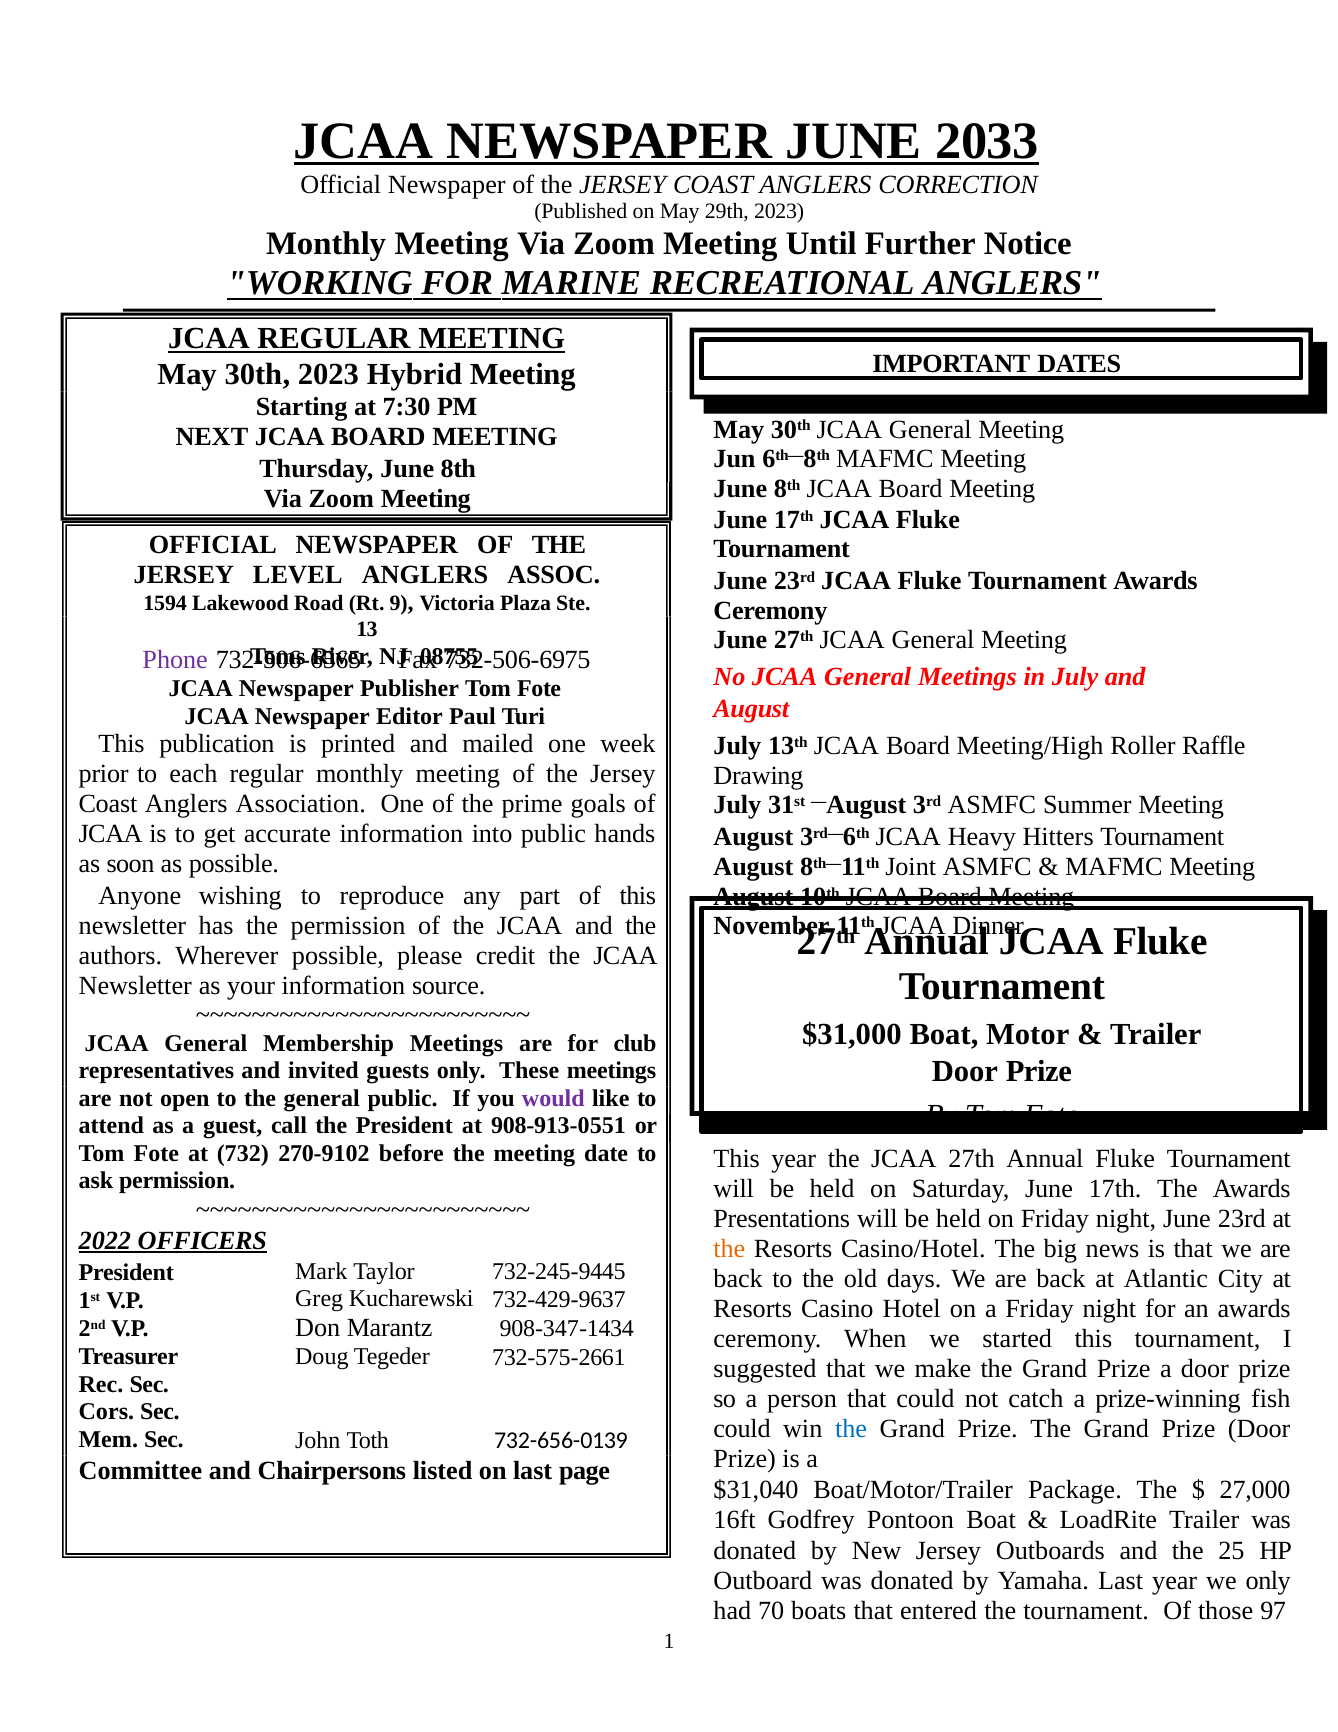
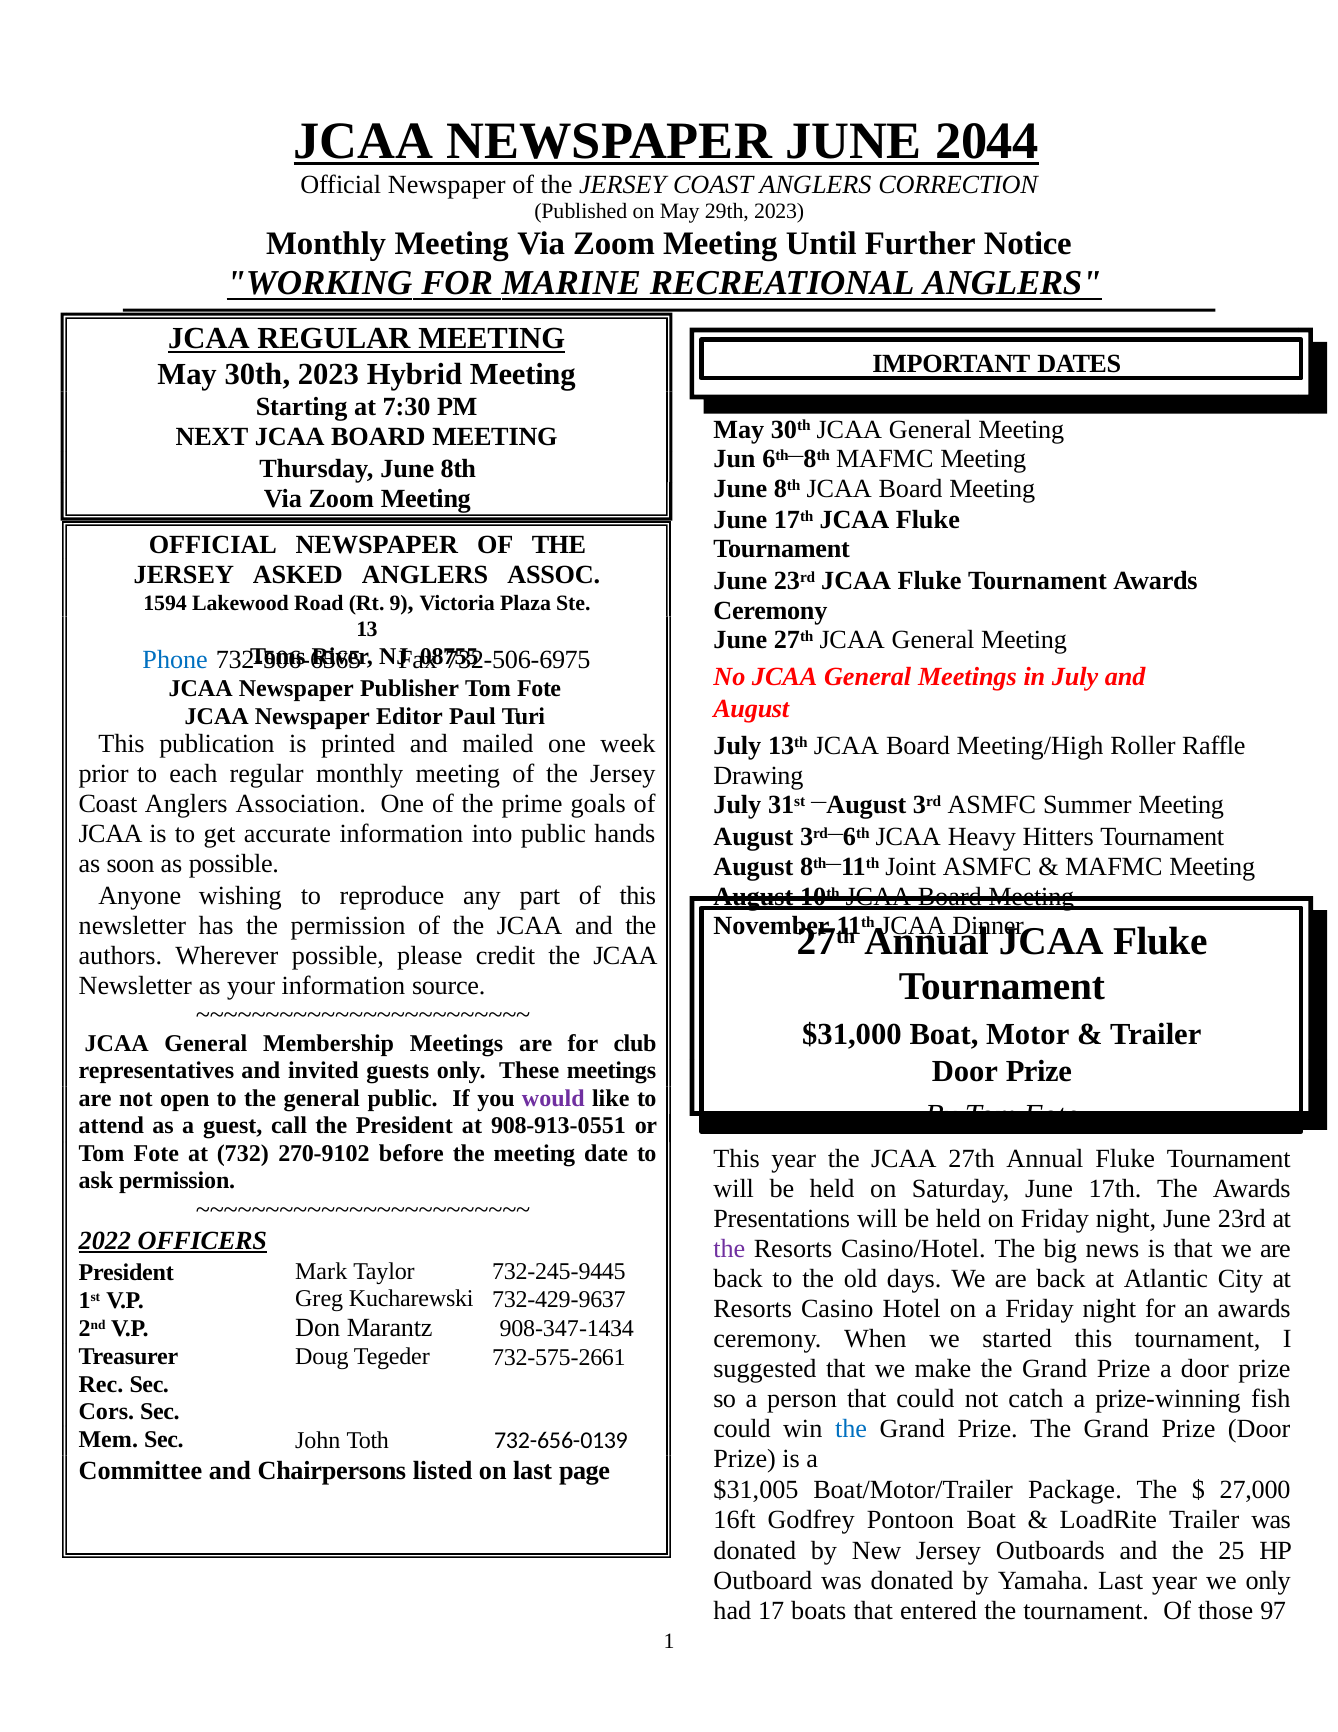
2033: 2033 -> 2044
LEVEL: LEVEL -> ASKED
Phone colour: purple -> blue
the at (729, 1249) colour: orange -> purple
$31,040: $31,040 -> $31,005
70: 70 -> 17
